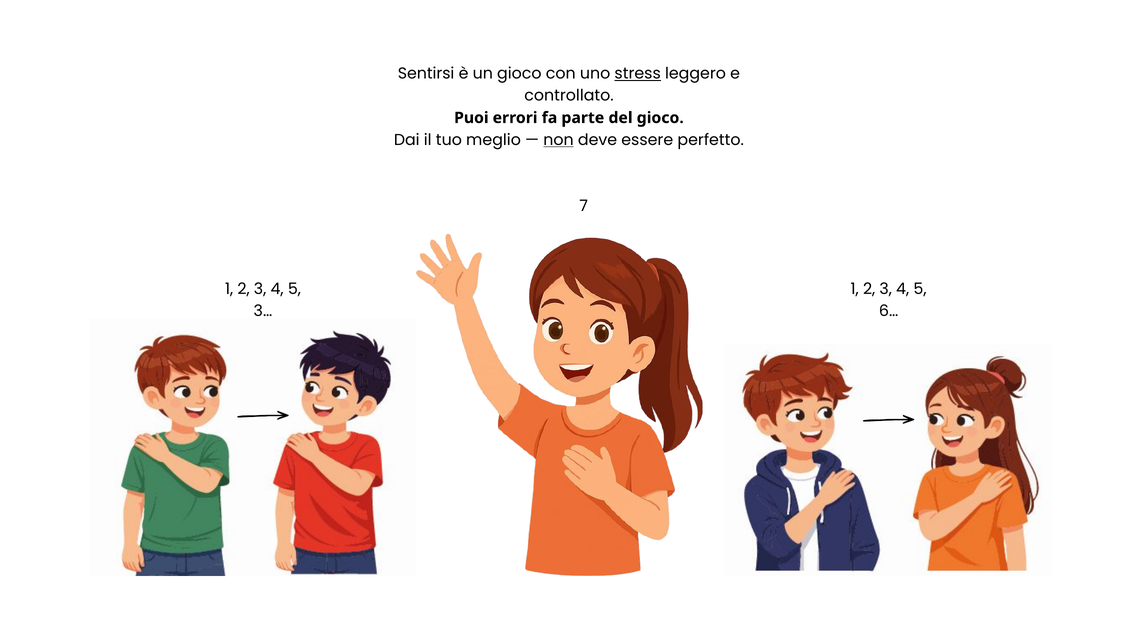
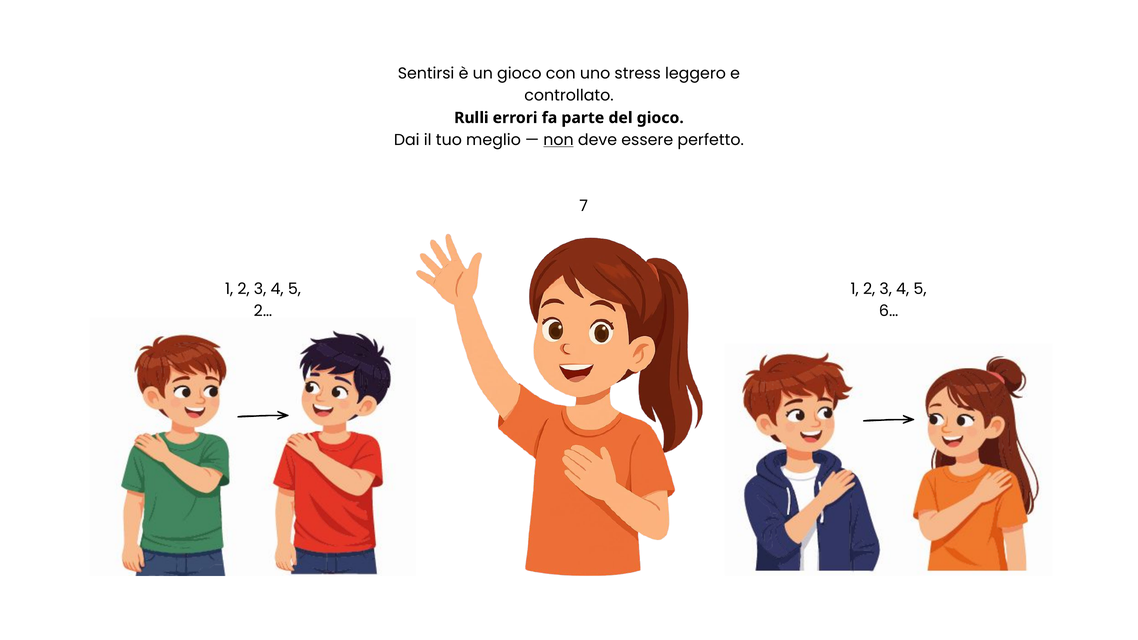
stress underline: present -> none
Puoi: Puoi -> Rulli
3…: 3… -> 2…
